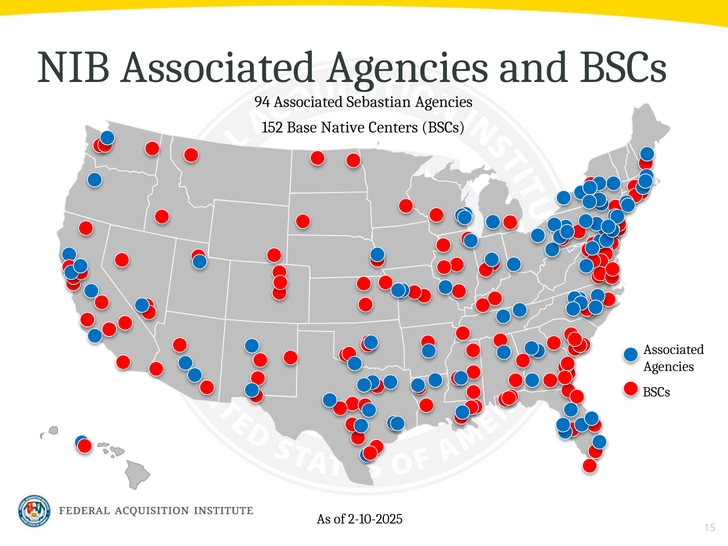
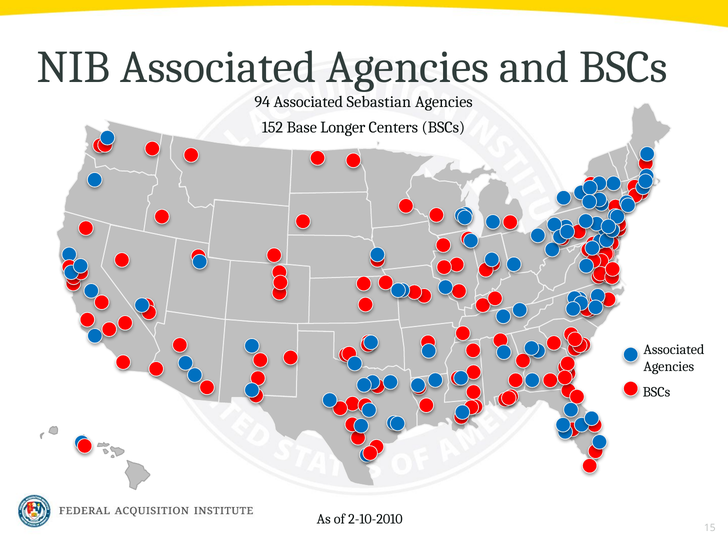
Native: Native -> Longer
2-10-2025: 2-10-2025 -> 2-10-2010
